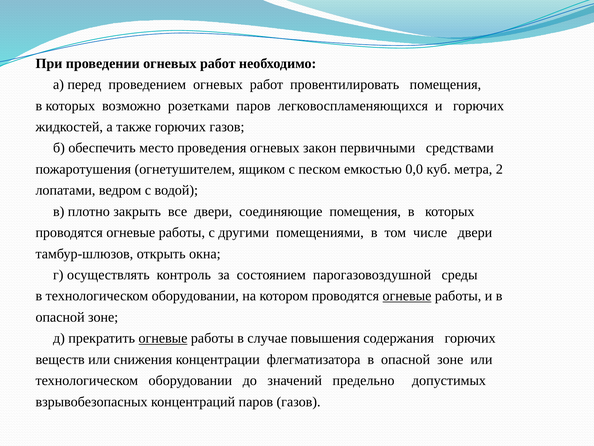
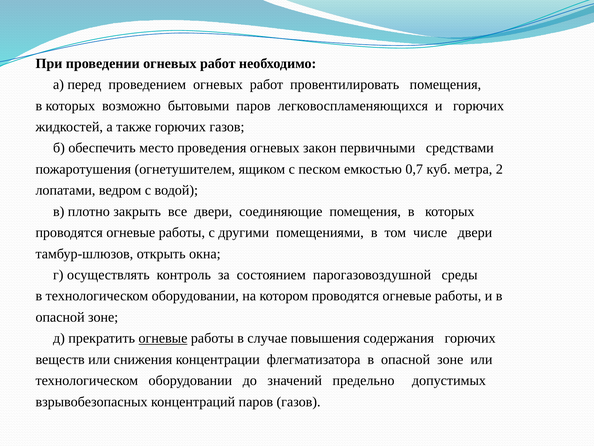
розетками: розетками -> бытовыми
0,0: 0,0 -> 0,7
огневые at (407, 296) underline: present -> none
